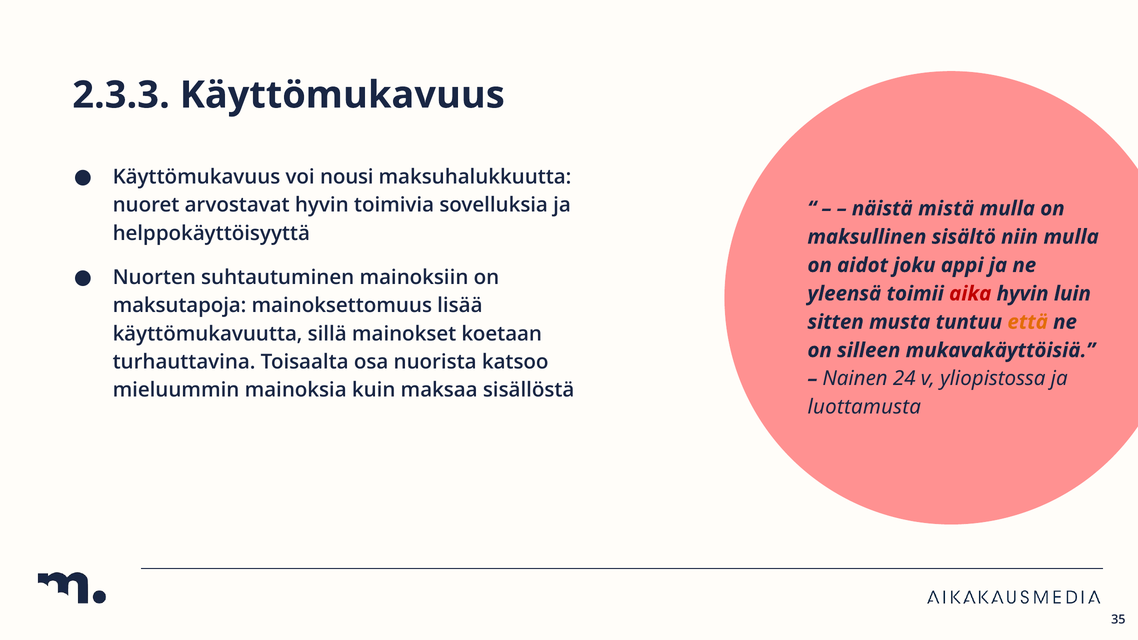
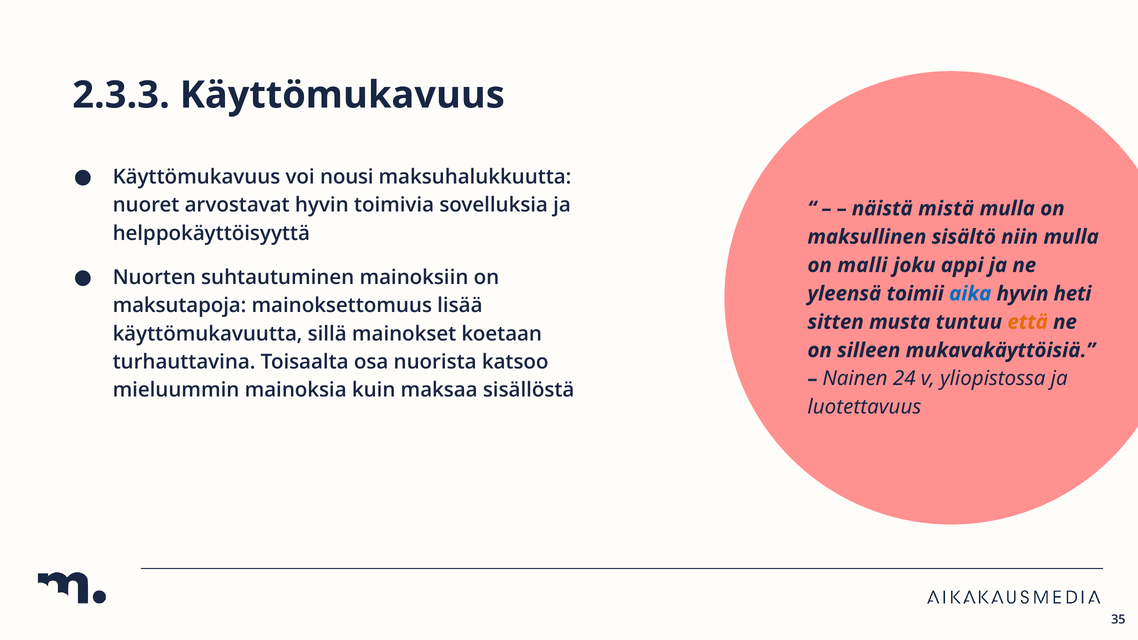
aidot: aidot -> malli
aika colour: red -> blue
luin: luin -> heti
luottamusta: luottamusta -> luotettavuus
